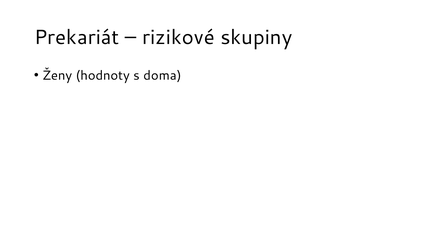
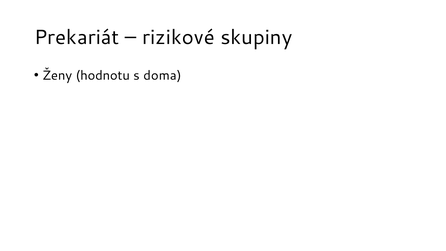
hodnoty: hodnoty -> hodnotu
